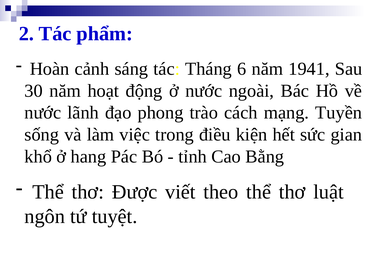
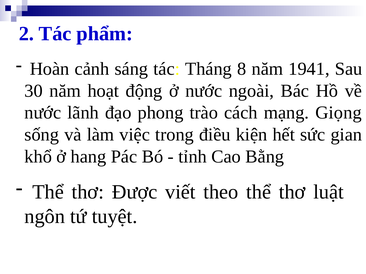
6: 6 -> 8
Tuyền: Tuyền -> Giọng
